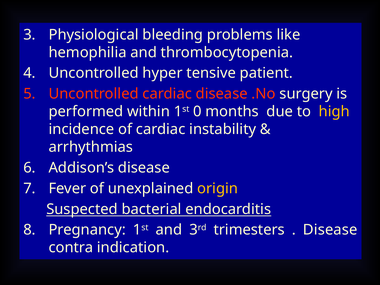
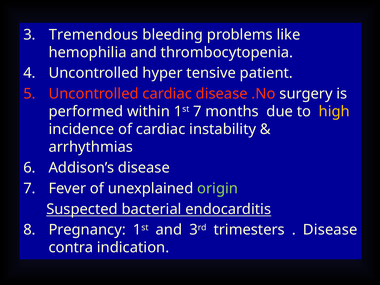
Physiological: Physiological -> Tremendous
1st 0: 0 -> 7
origin colour: yellow -> light green
